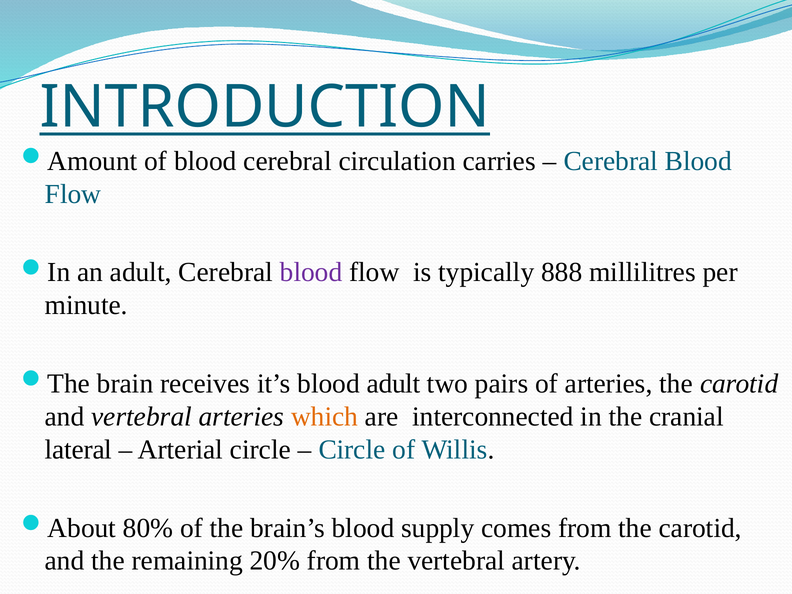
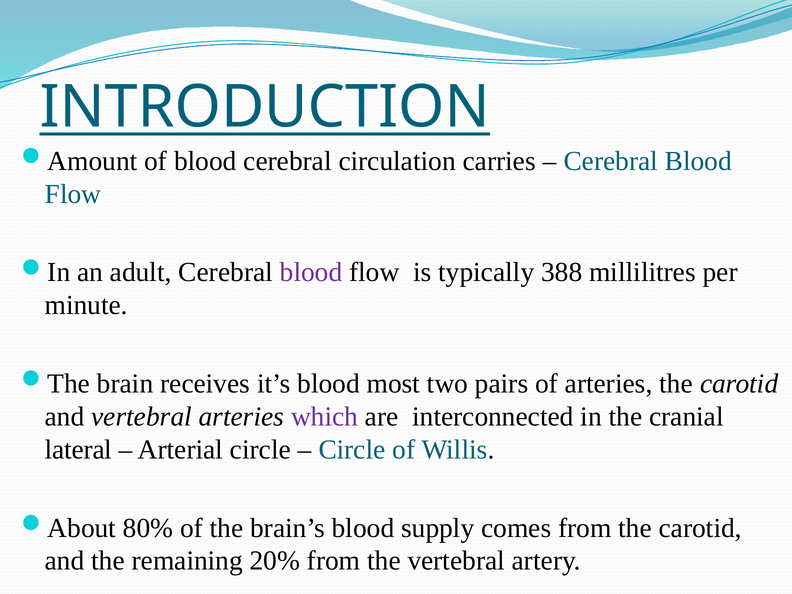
888: 888 -> 388
blood adult: adult -> most
which colour: orange -> purple
